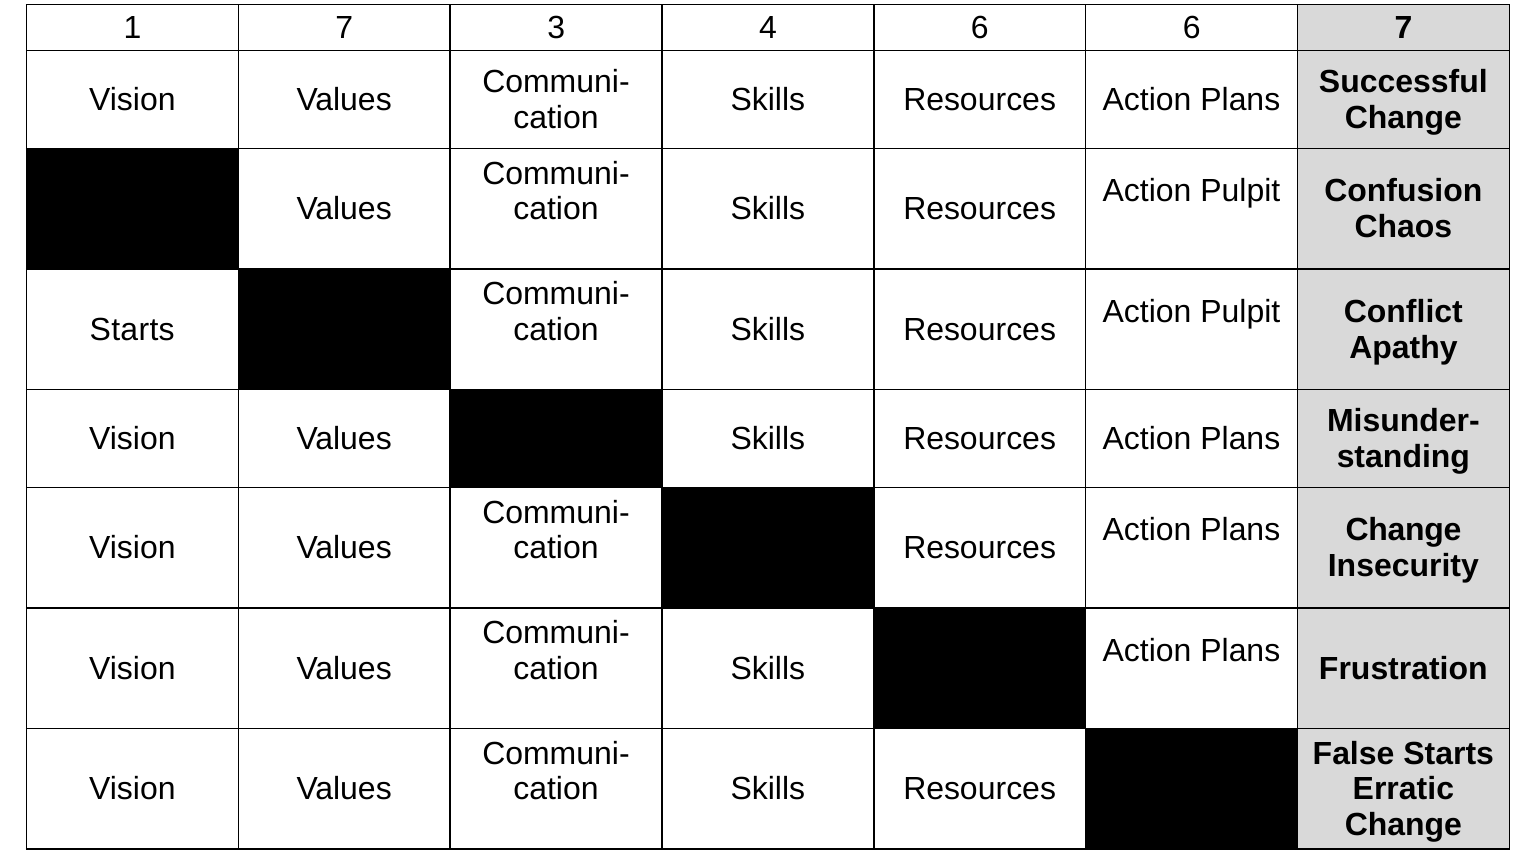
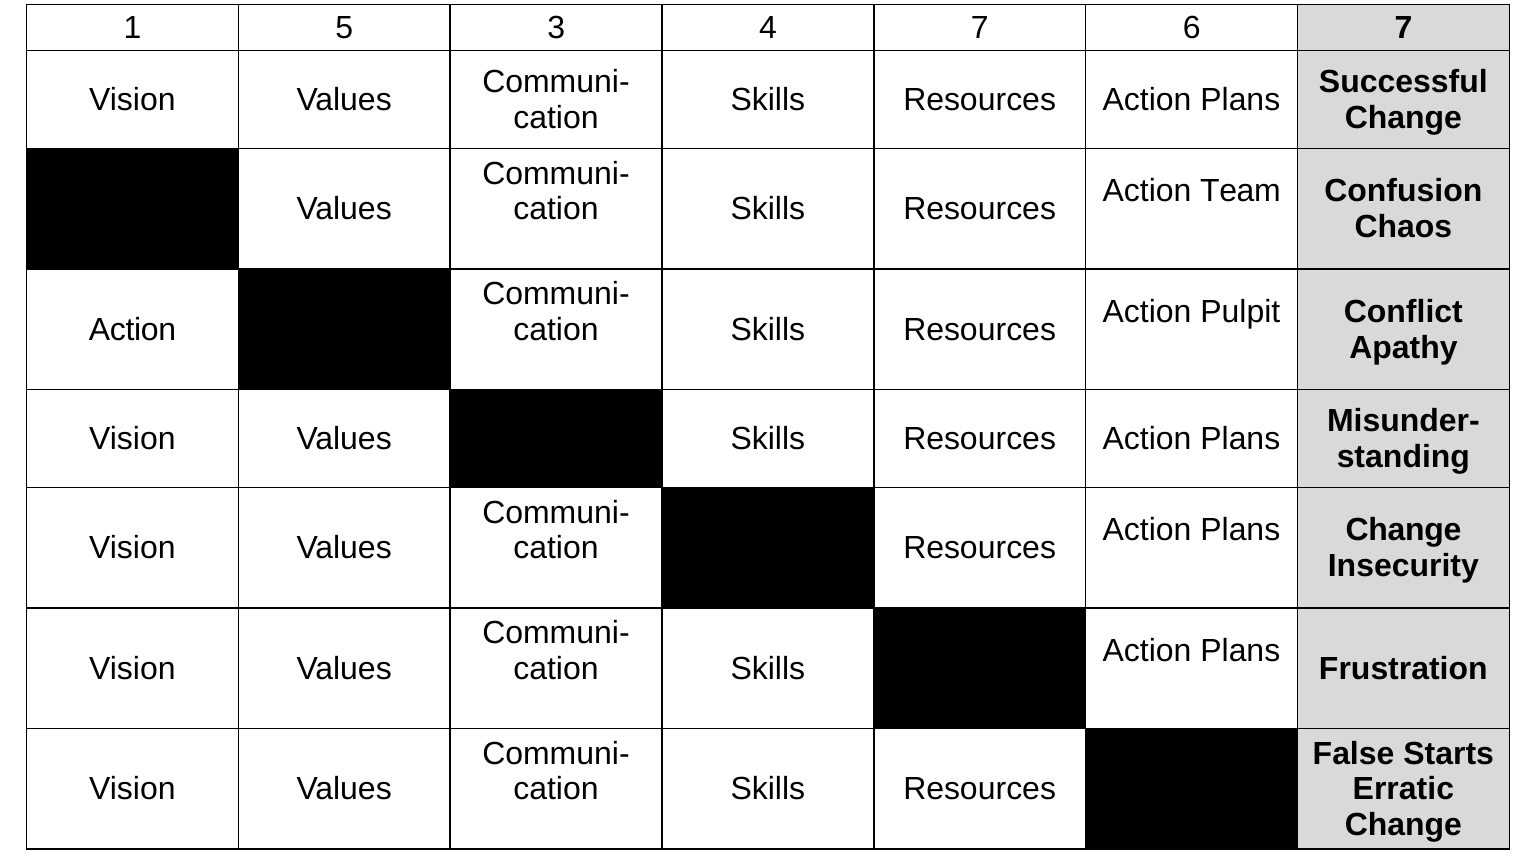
1 7: 7 -> 5
4 6: 6 -> 7
Pulpit at (1240, 191): Pulpit -> Team
Starts at (132, 330): Starts -> Action
